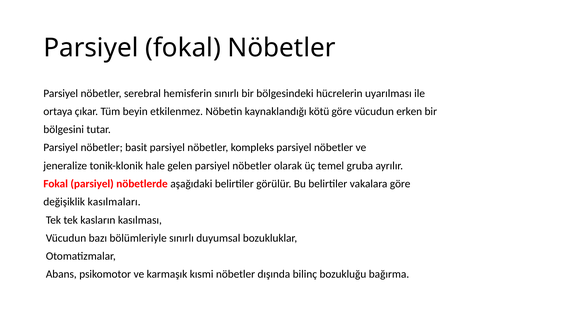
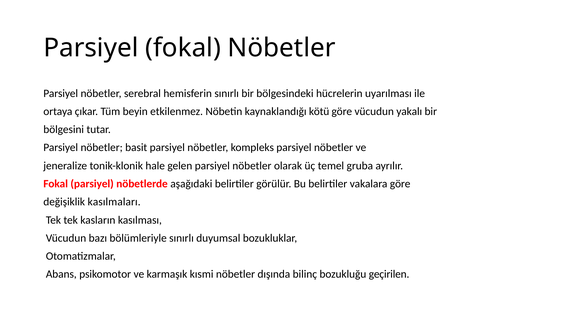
erken: erken -> yakalı
bağırma: bağırma -> geçirilen
